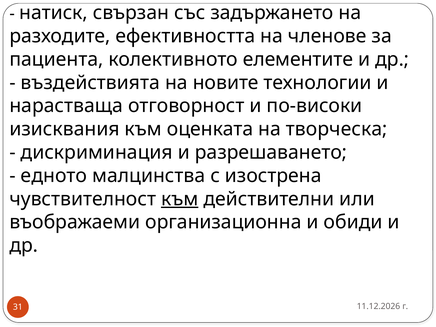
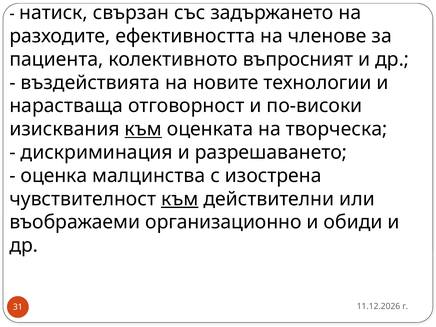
елементите: елементите -> въпросният
към at (143, 129) underline: none -> present
едното: едното -> оценка
организационна: организационна -> организационно
